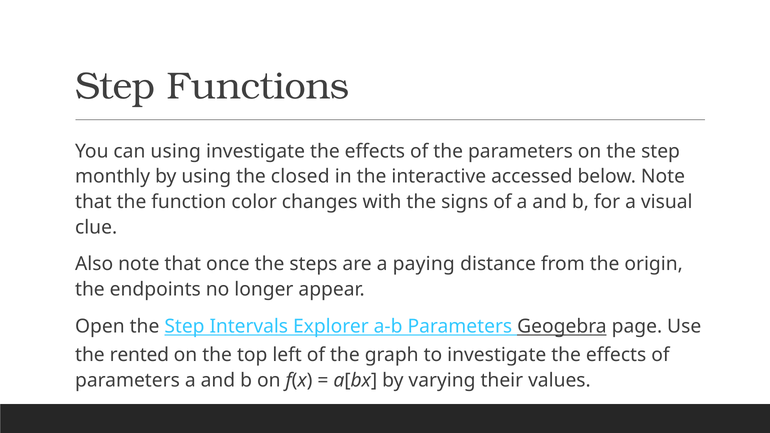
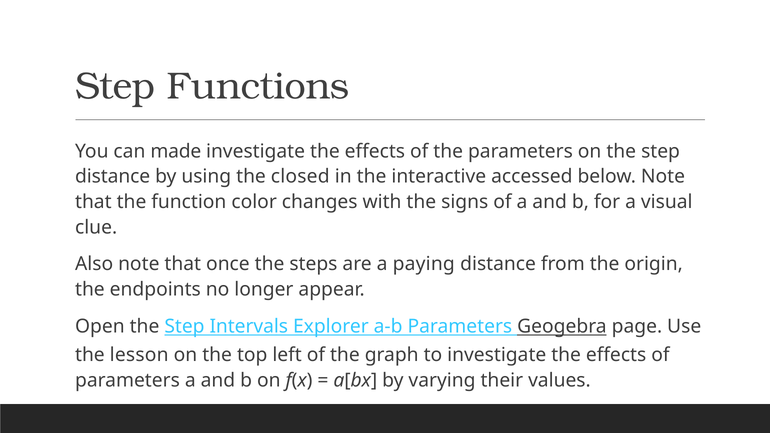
can using: using -> made
monthly at (113, 177): monthly -> distance
rented: rented -> lesson
